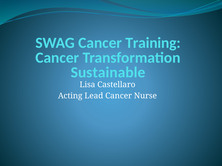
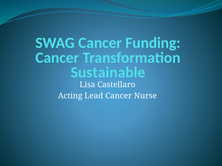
Training: Training -> Funding
